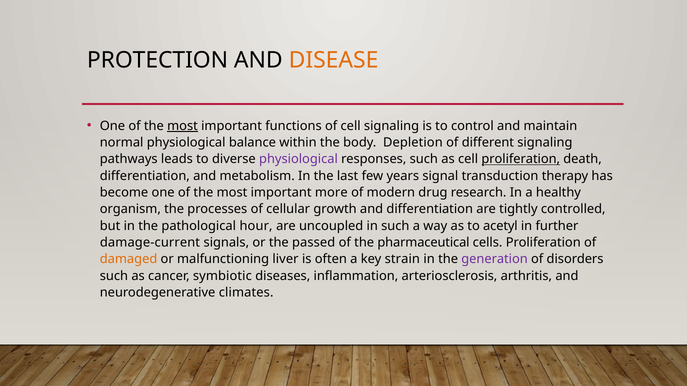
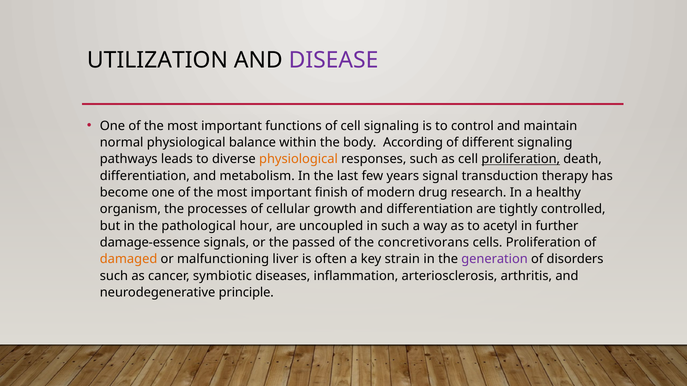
PROTECTION: PROTECTION -> UTILIZATION
DISEASE colour: orange -> purple
most at (183, 126) underline: present -> none
Depletion: Depletion -> According
physiological at (298, 159) colour: purple -> orange
more: more -> finish
damage-current: damage-current -> damage-essence
pharmaceutical: pharmaceutical -> concretivorans
climates: climates -> principle
